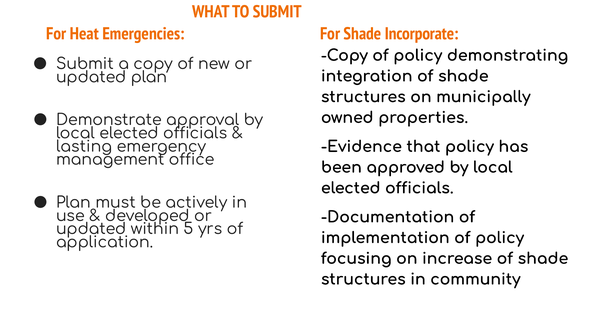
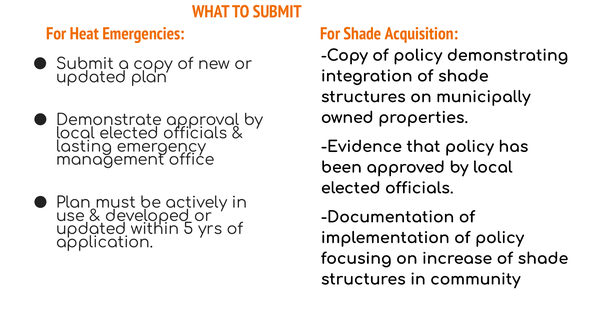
Incorporate: Incorporate -> Acquisition
